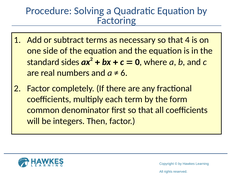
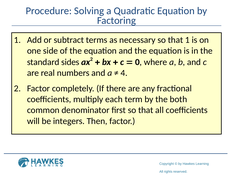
that 4: 4 -> 1
6: 6 -> 4
form: form -> both
